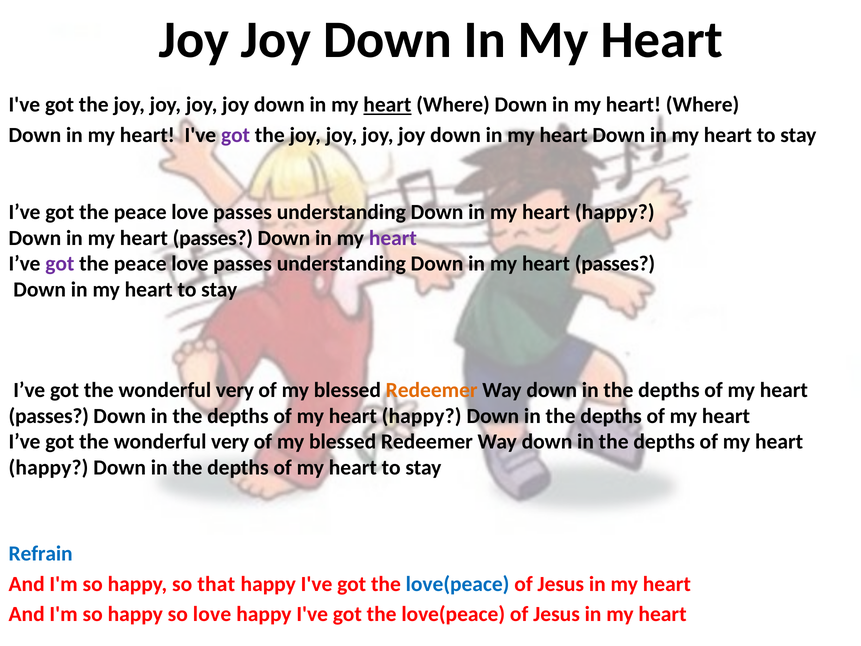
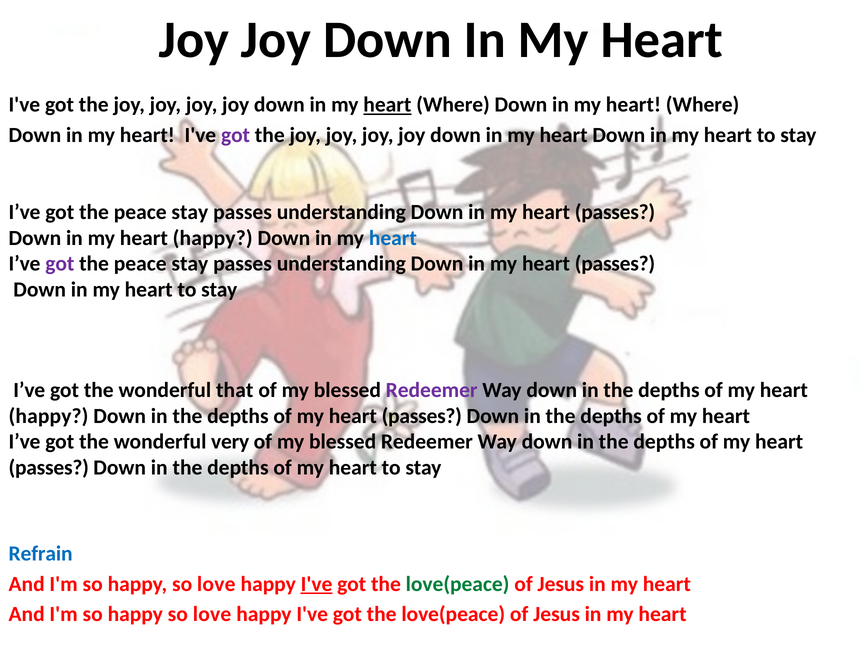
love at (190, 212): love -> stay
happy at (615, 212): happy -> passes
passes at (213, 238): passes -> happy
heart at (393, 238) colour: purple -> blue
love at (190, 264): love -> stay
very at (235, 390): very -> that
Redeemer at (432, 390) colour: orange -> purple
passes at (49, 416): passes -> happy
happy at (422, 416): happy -> passes
happy at (49, 467): happy -> passes
that at (216, 584): that -> love
I've at (317, 584) underline: none -> present
love(peace at (458, 584) colour: blue -> green
